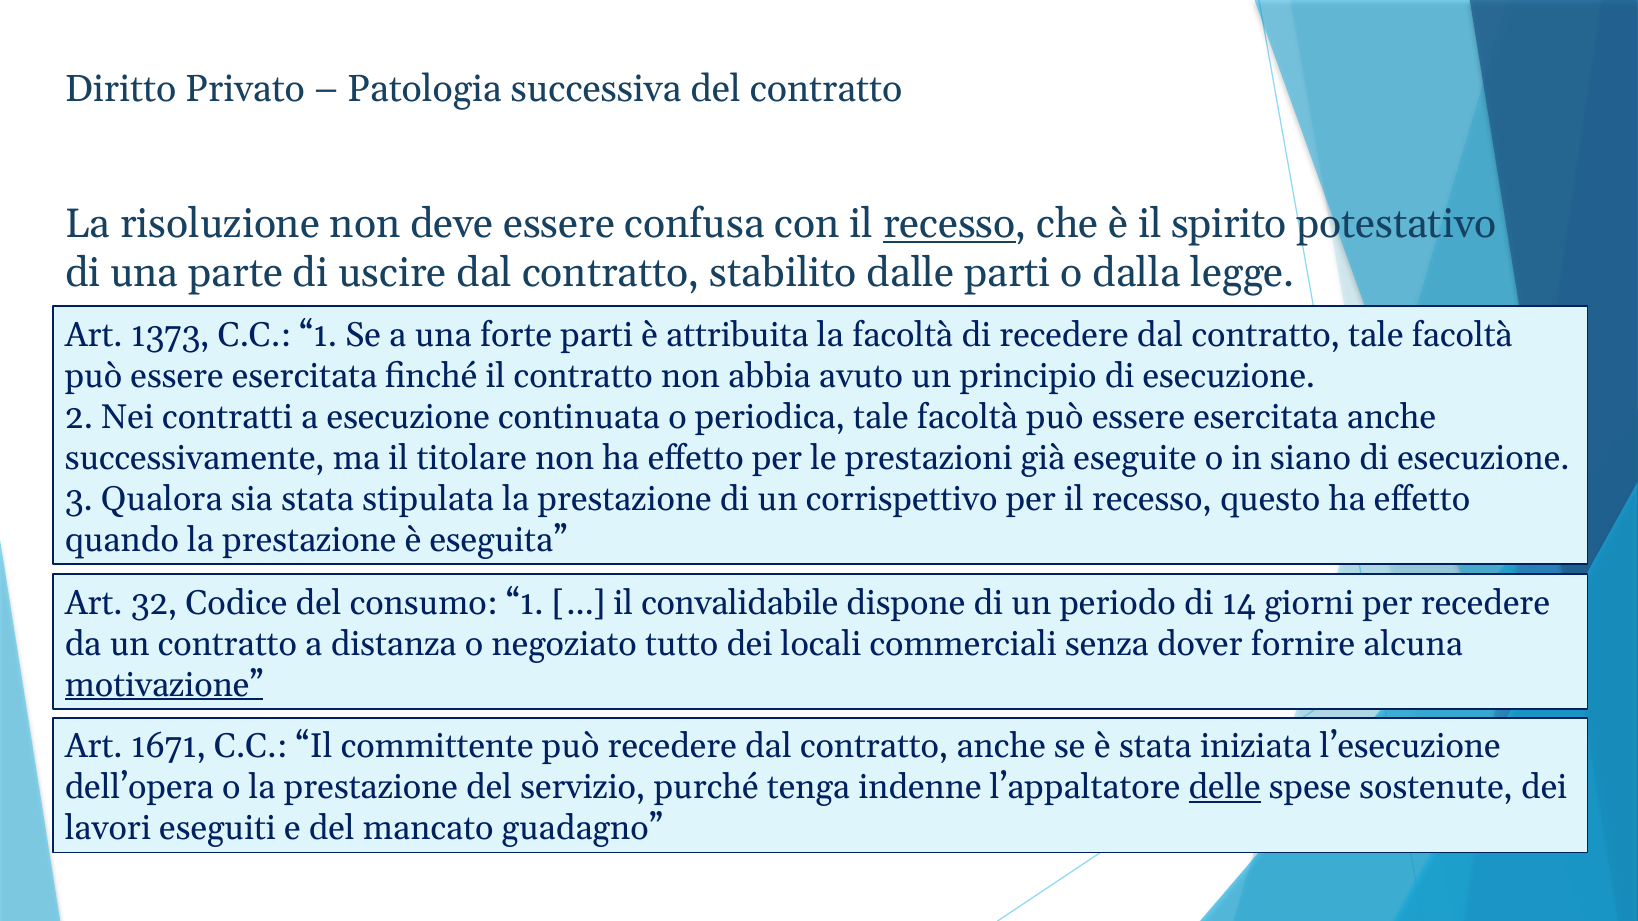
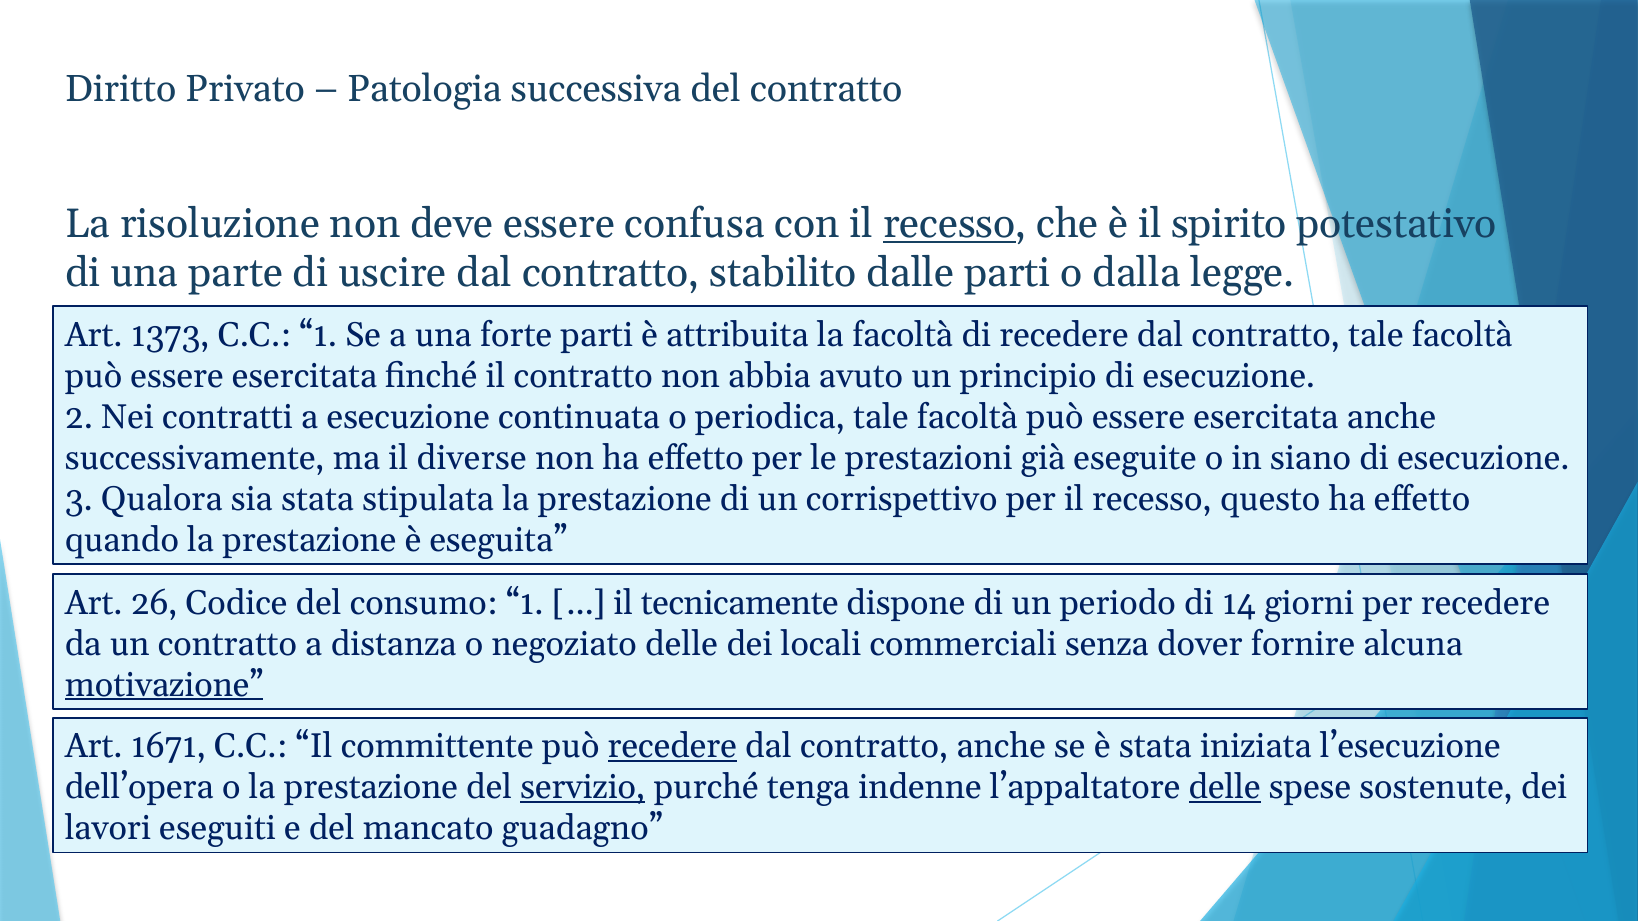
titolare: titolare -> diverse
32: 32 -> 26
convalidabile: convalidabile -> tecnicamente
negoziato tutto: tutto -> delle
recedere at (672, 747) underline: none -> present
servizio underline: none -> present
